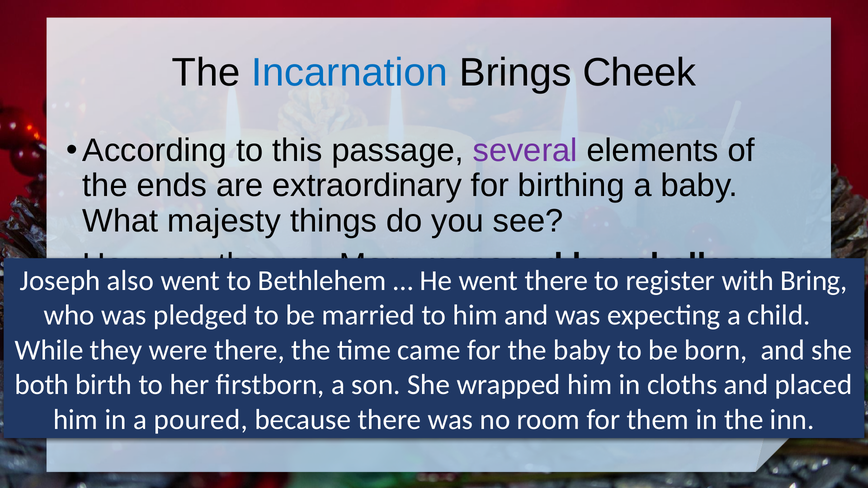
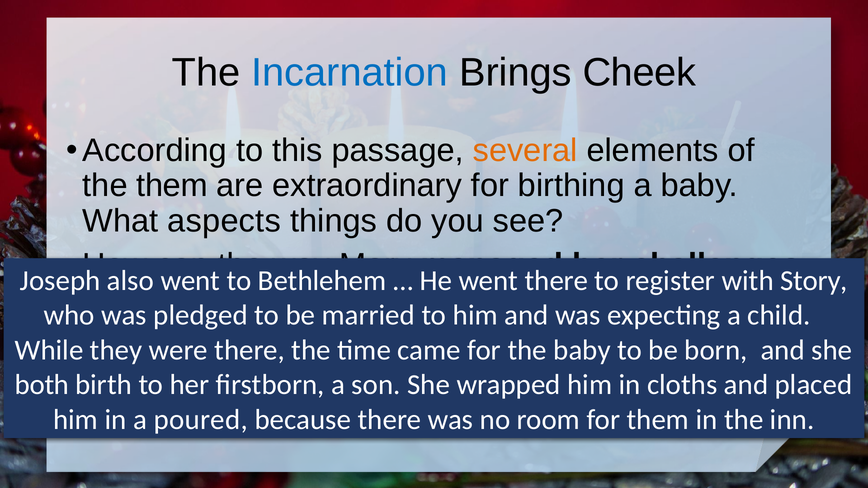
several colour: purple -> orange
the ends: ends -> them
What majesty: majesty -> aspects
Bring at (814, 281): Bring -> Story
